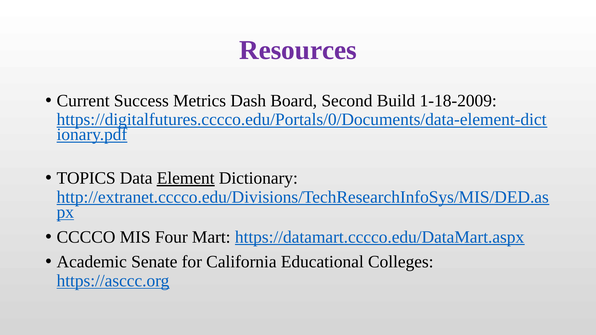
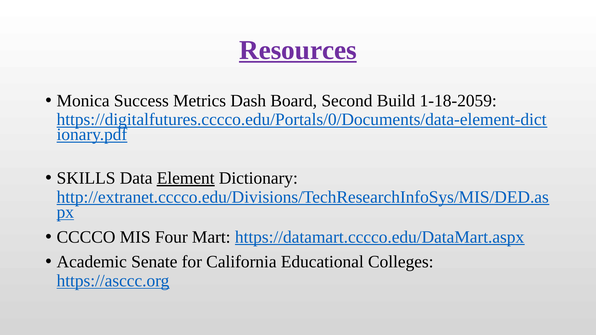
Resources underline: none -> present
Current: Current -> Monica
1-18-2009: 1-18-2009 -> 1-18-2059
TOPICS: TOPICS -> SKILLS
